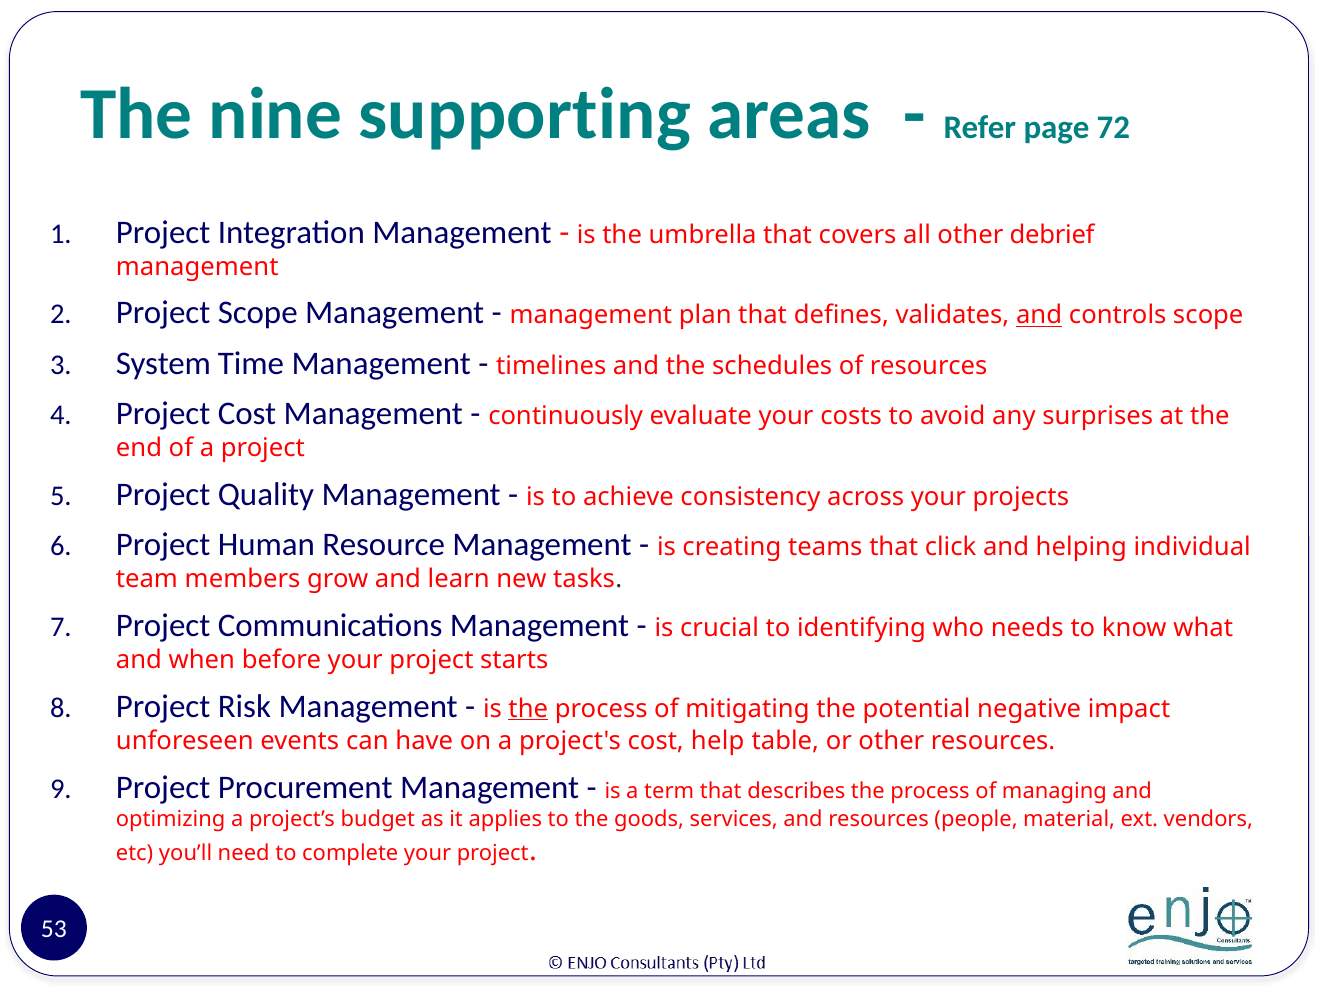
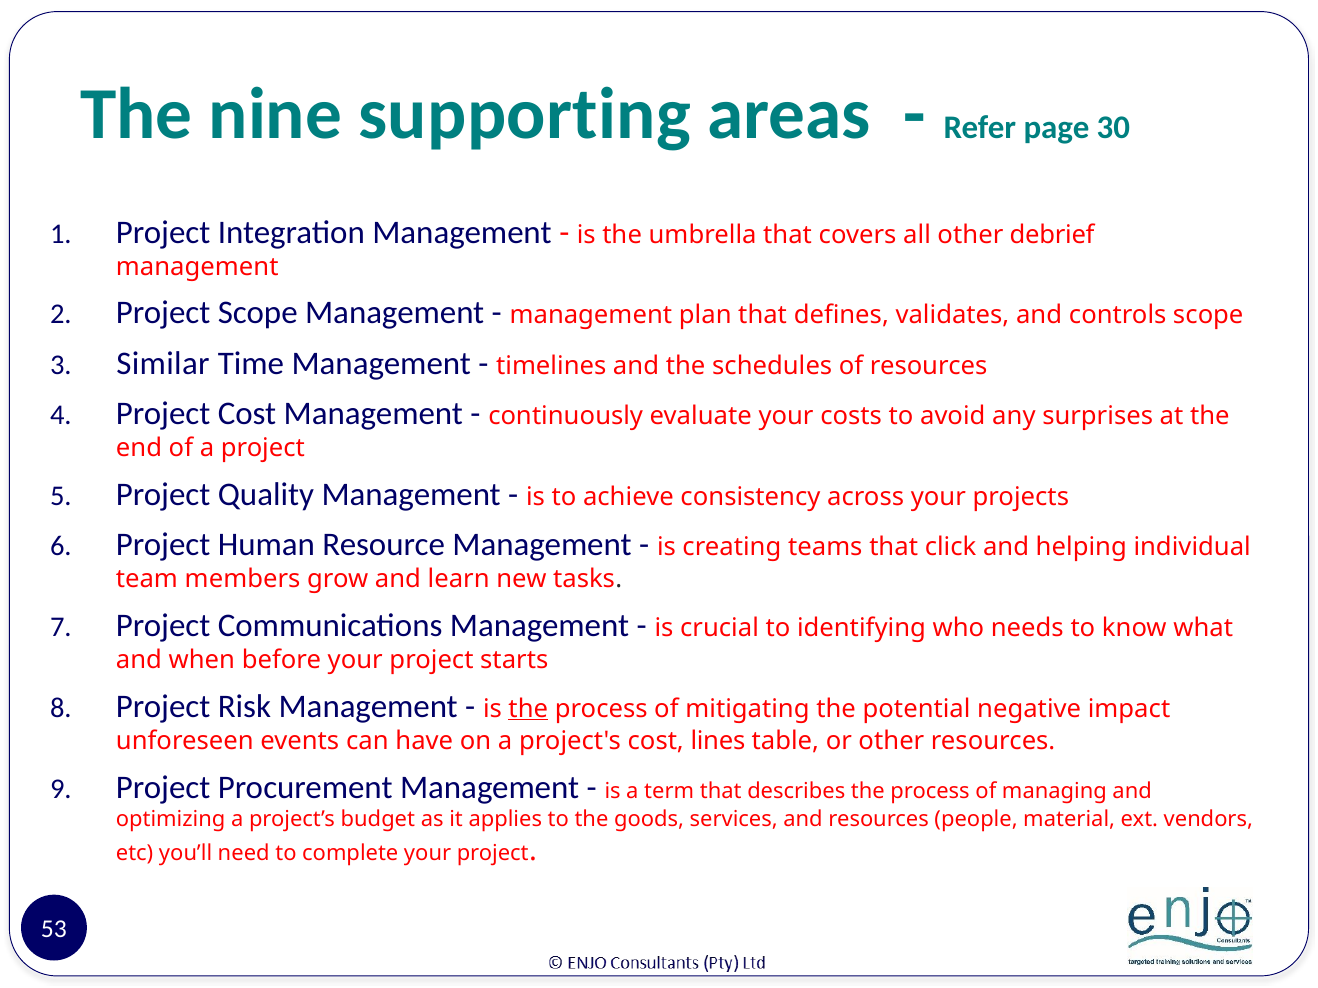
72: 72 -> 30
and at (1039, 316) underline: present -> none
System: System -> Similar
help: help -> lines
